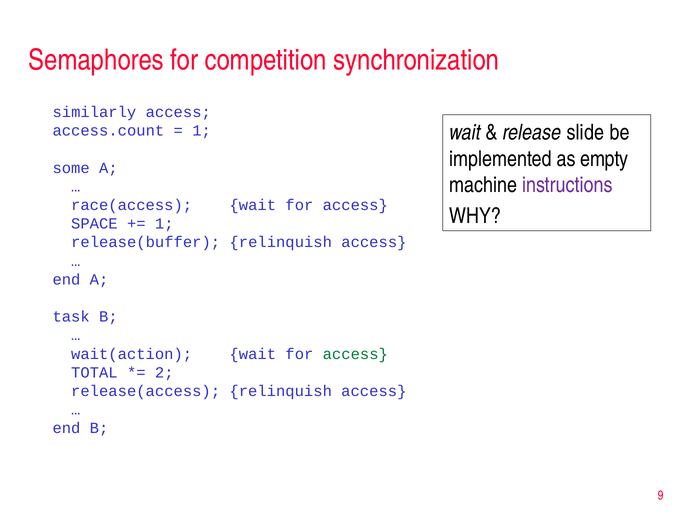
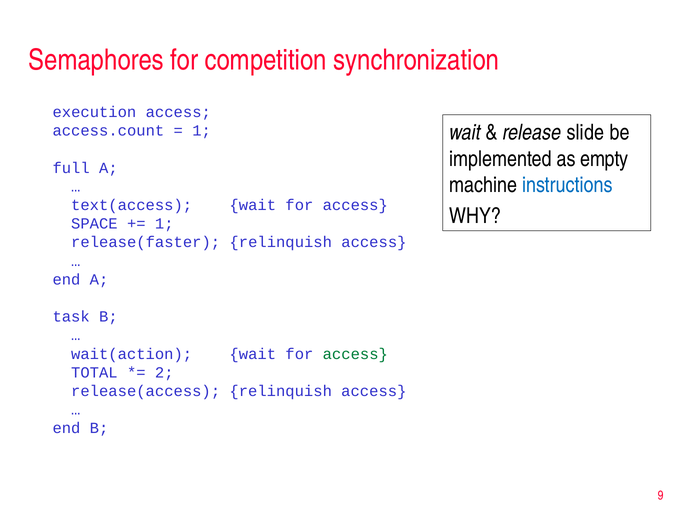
similarly: similarly -> execution
some: some -> full
instructions colour: purple -> blue
race(access: race(access -> text(access
release(buffer: release(buffer -> release(faster
